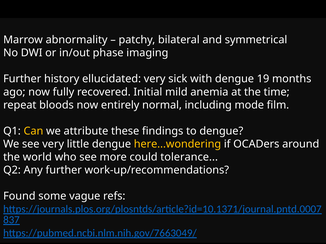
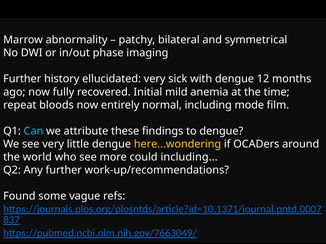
19: 19 -> 12
Can colour: yellow -> light blue
could tolerance: tolerance -> including
